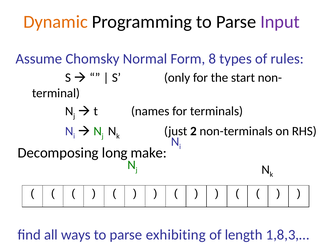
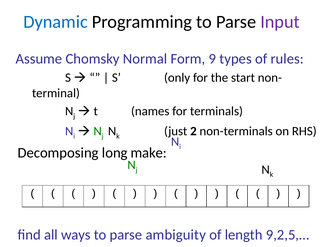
Dynamic colour: orange -> blue
8: 8 -> 9
exhibiting: exhibiting -> ambiguity
1,8,3,…: 1,8,3,… -> 9,2,5,…
